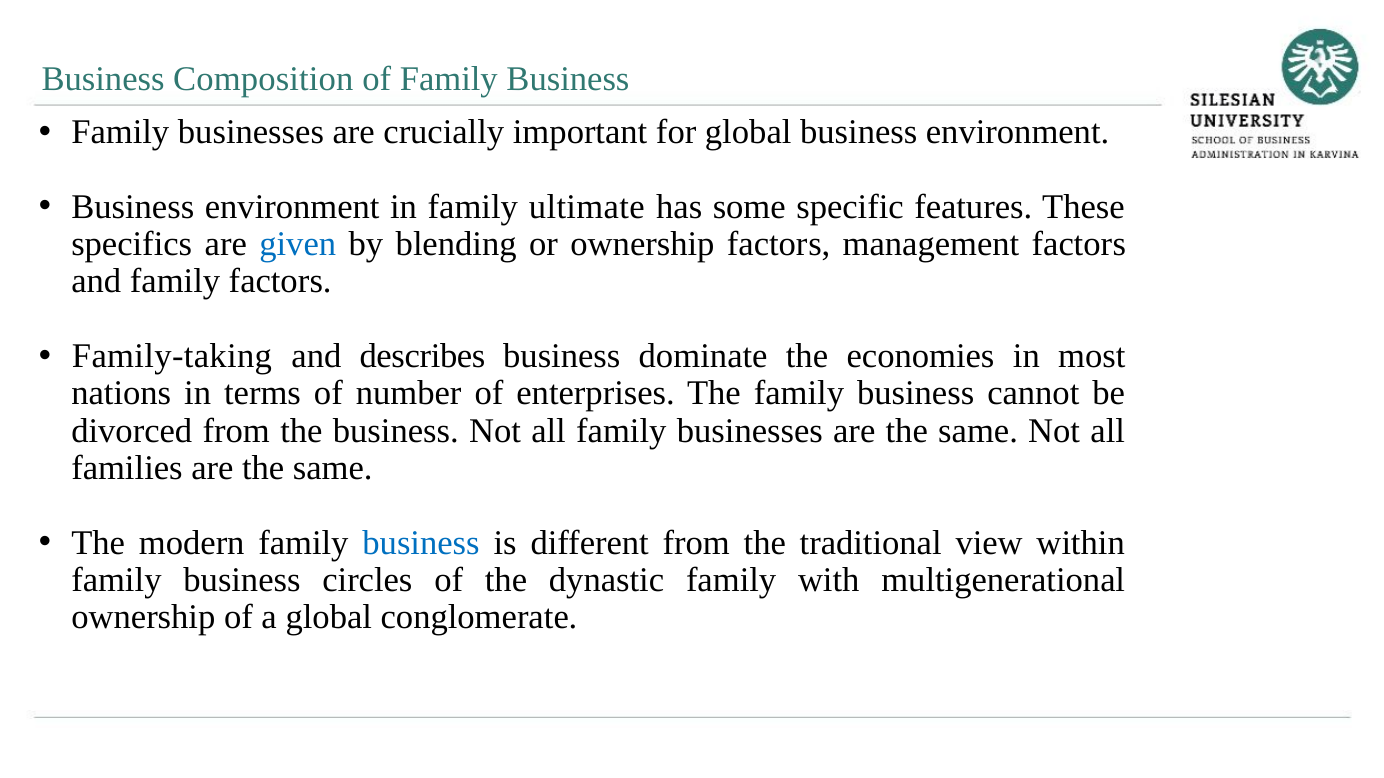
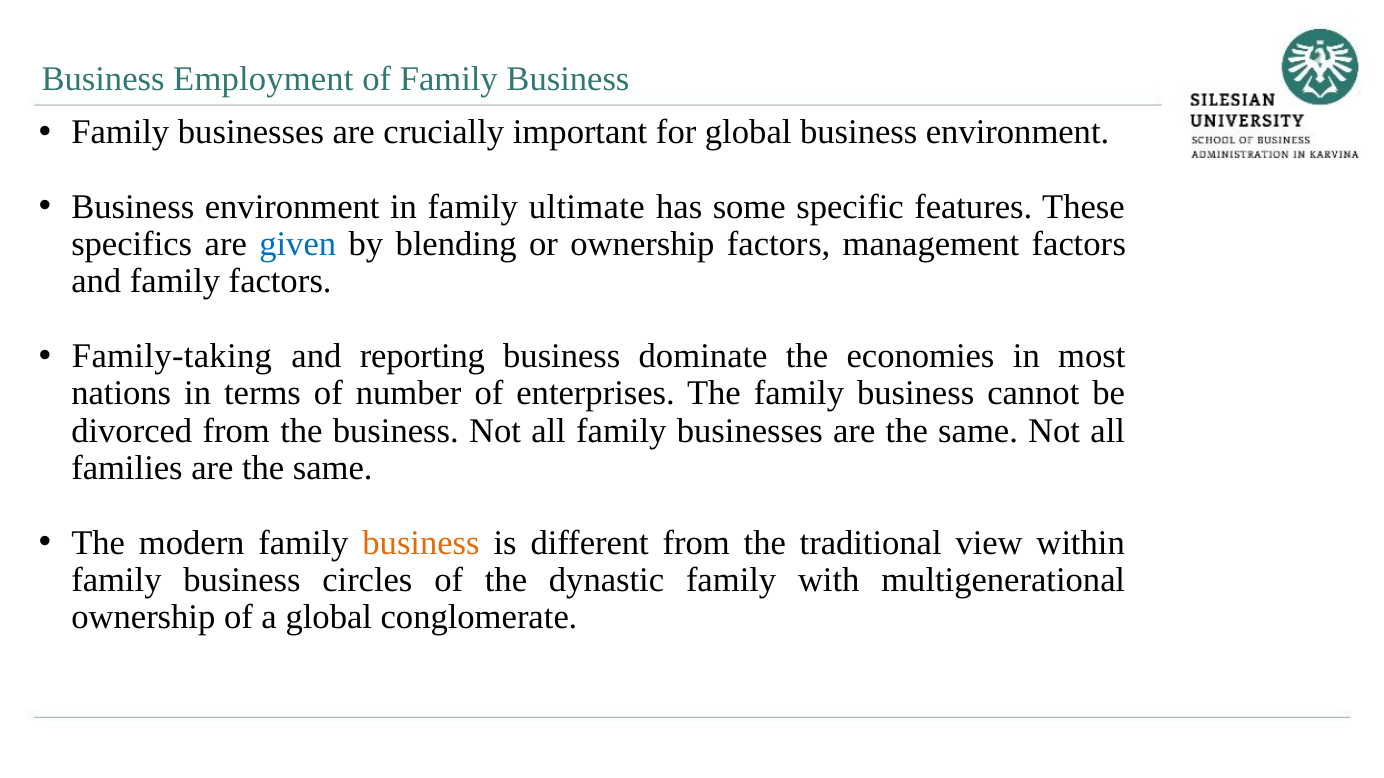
Composition: Composition -> Employment
describes: describes -> reporting
business at (421, 543) colour: blue -> orange
